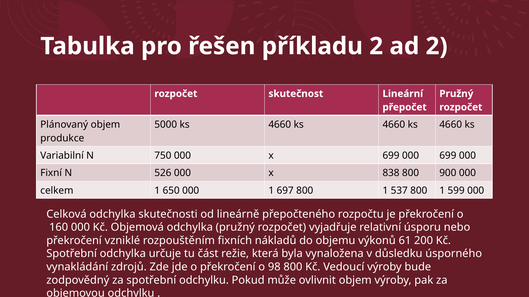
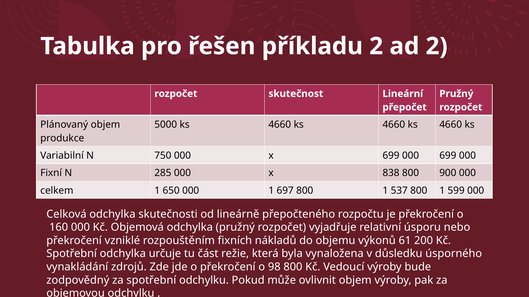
526: 526 -> 285
